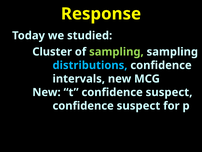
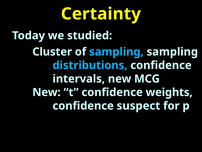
Response: Response -> Certainty
sampling at (116, 52) colour: light green -> light blue
t confidence suspect: suspect -> weights
